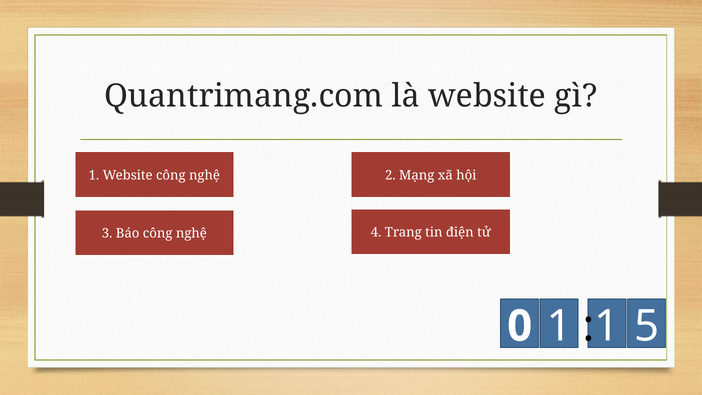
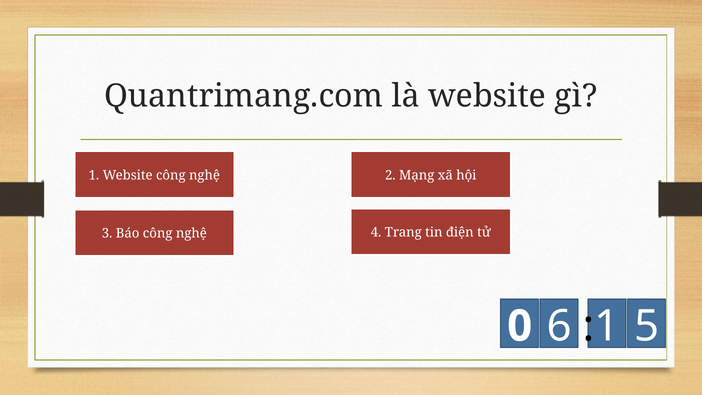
0 1: 1 -> 6
